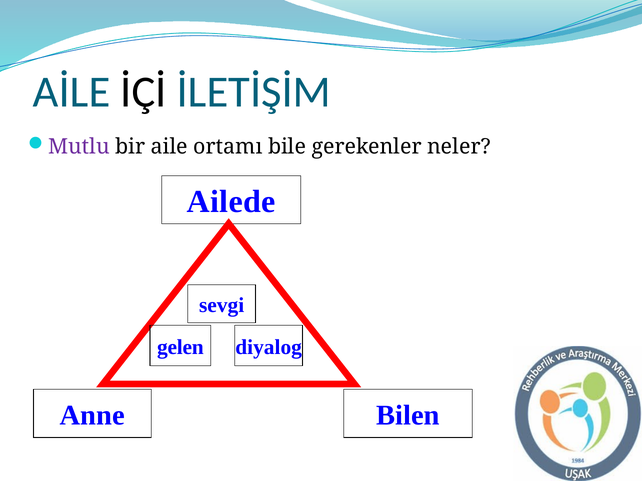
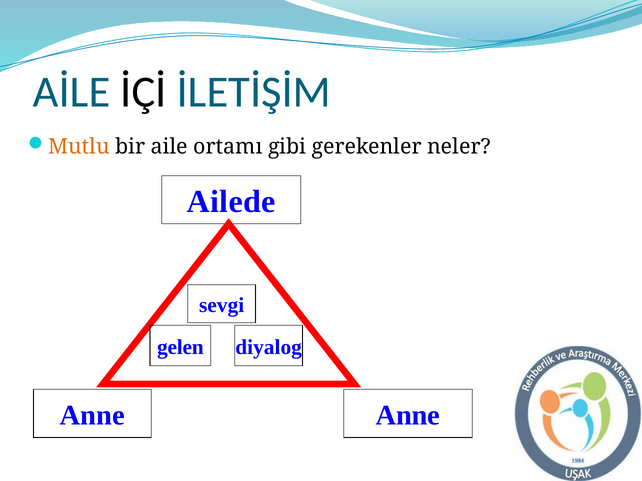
Mutlu colour: purple -> orange
bile: bile -> gibi
Anne Bilen: Bilen -> Anne
